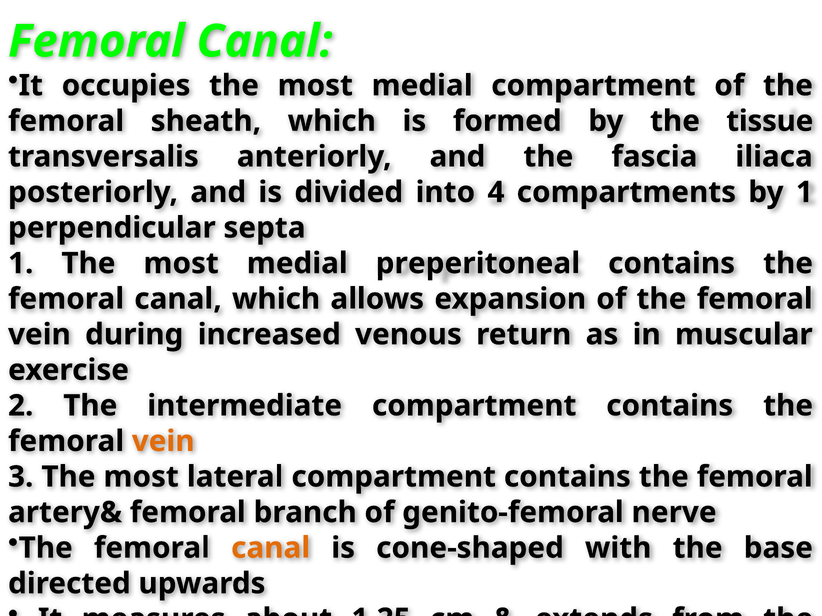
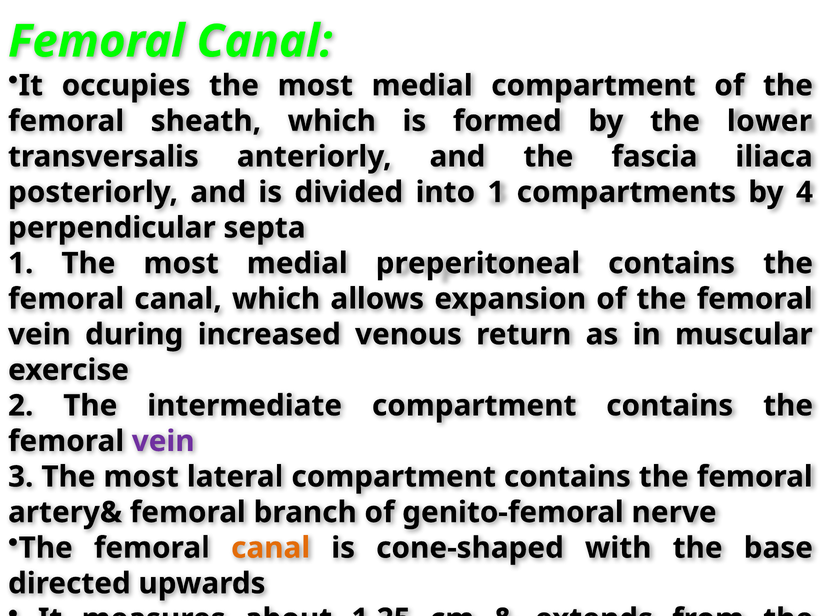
tissue: tissue -> lower
into 4: 4 -> 1
by 1: 1 -> 4
vein at (163, 442) colour: orange -> purple
